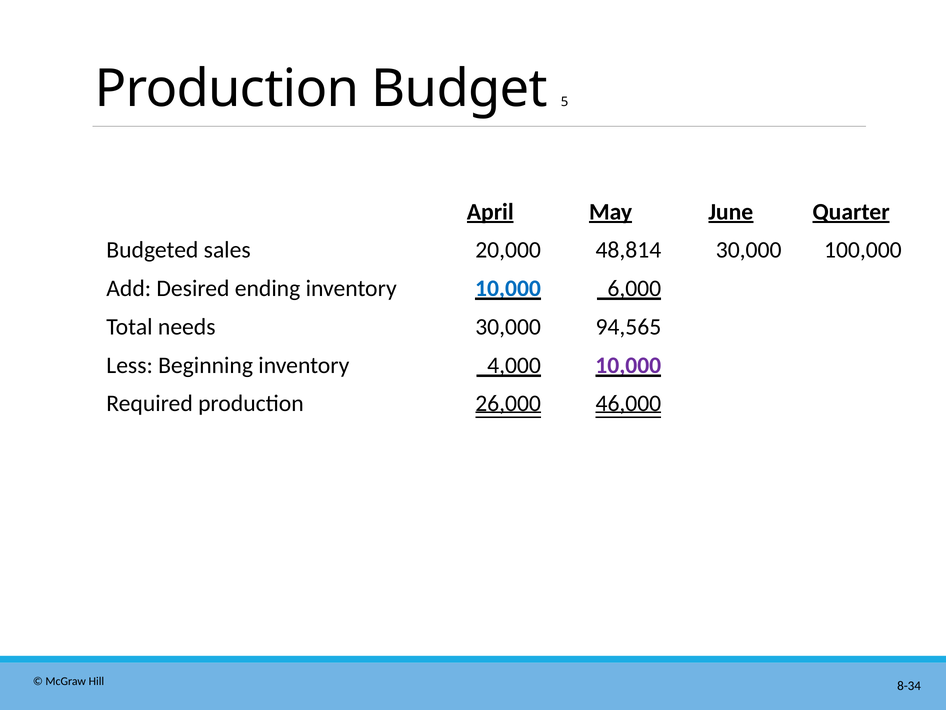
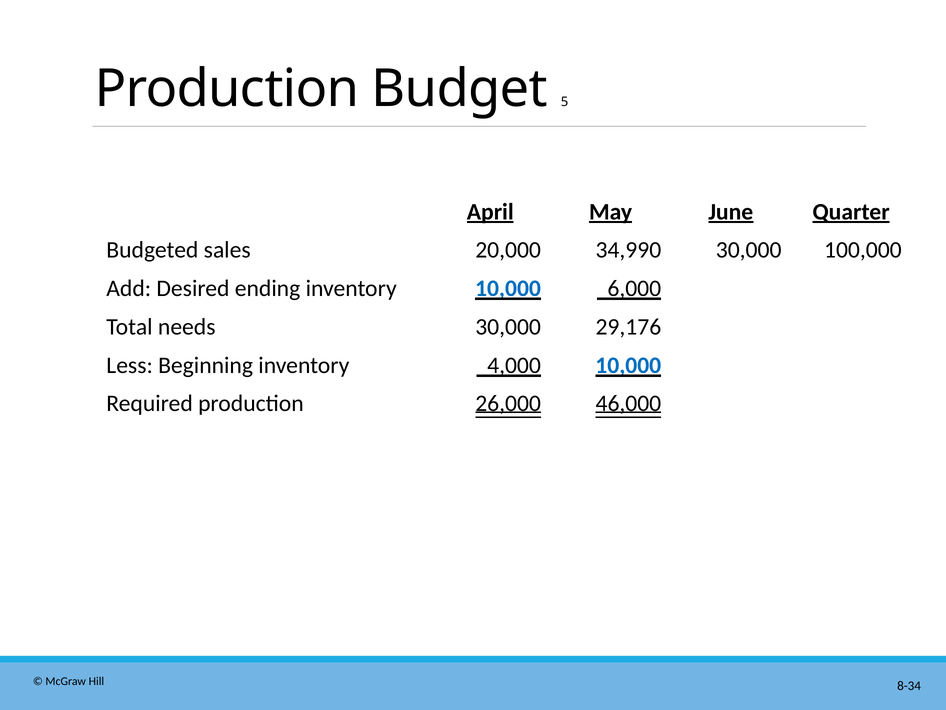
48,814: 48,814 -> 34,990
94,565: 94,565 -> 29,176
10,000 at (628, 365) colour: purple -> blue
